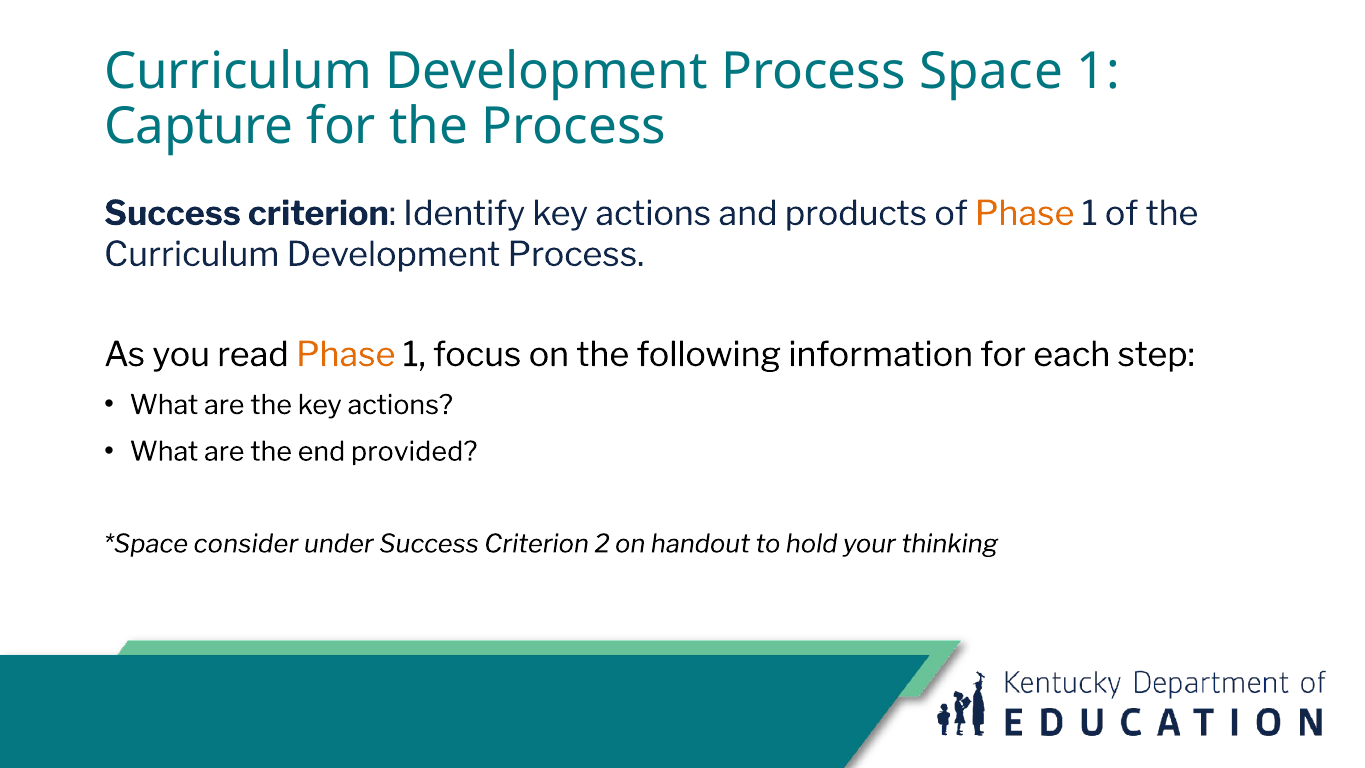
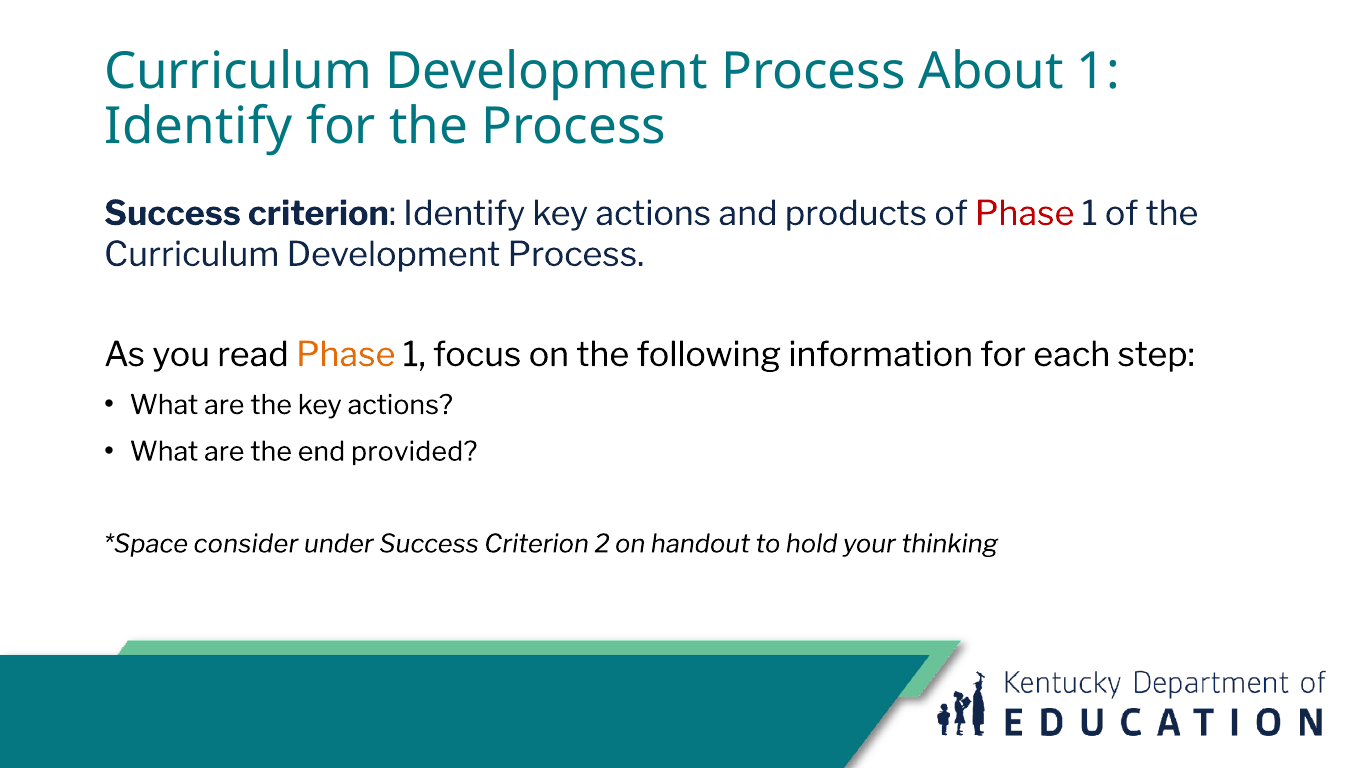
Space: Space -> About
Capture at (199, 127): Capture -> Identify
Phase at (1025, 214) colour: orange -> red
